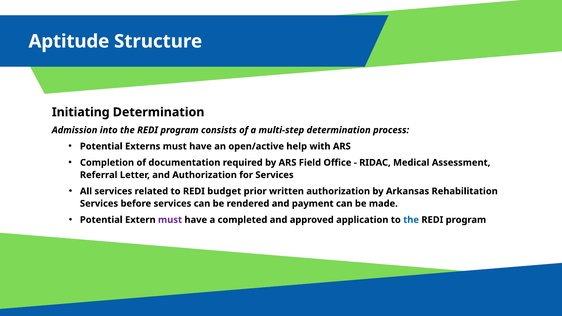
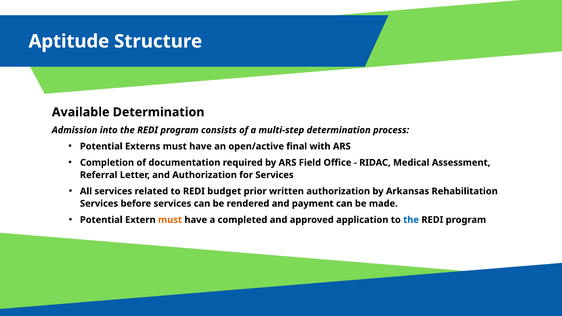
Initiating: Initiating -> Available
help: help -> final
must at (170, 220) colour: purple -> orange
